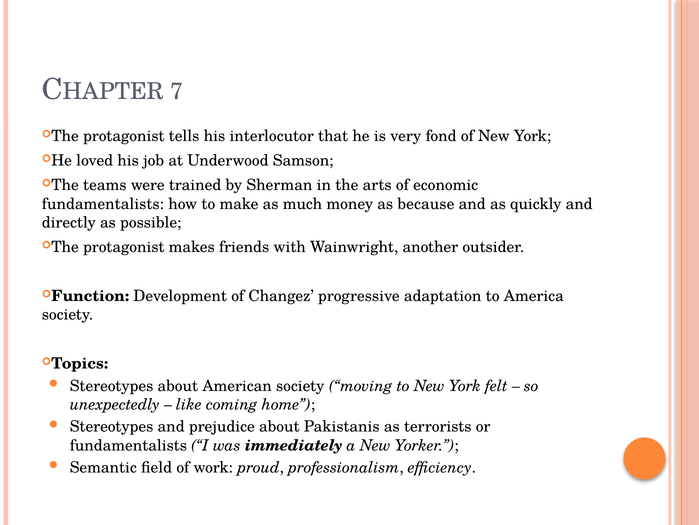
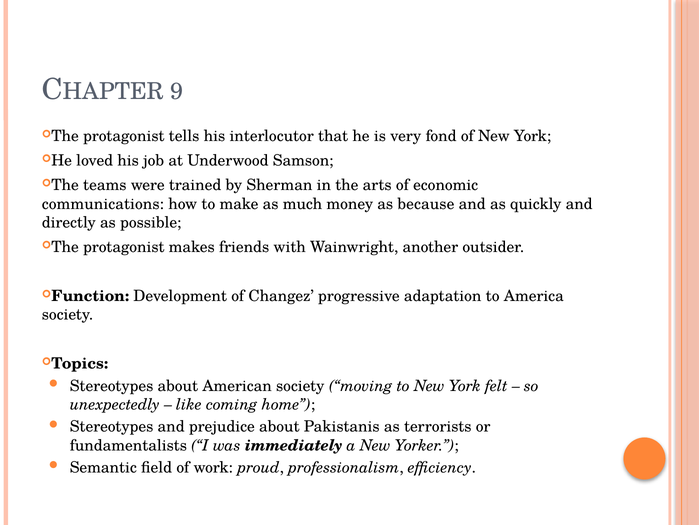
7: 7 -> 9
fundamentalists at (103, 204): fundamentalists -> communications
